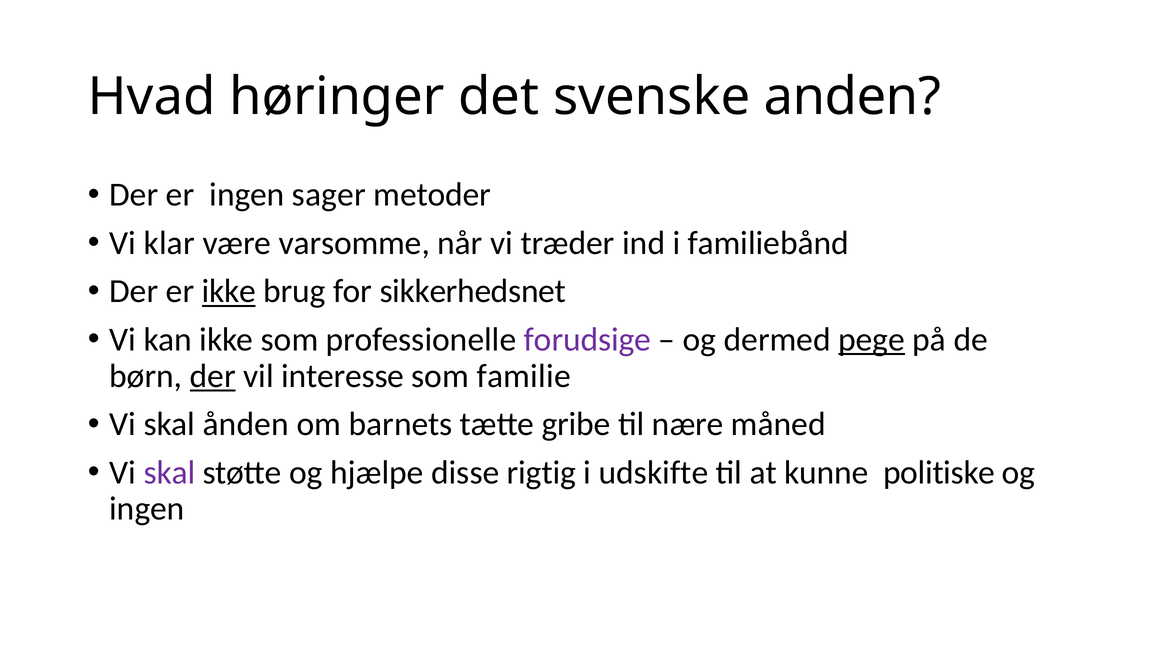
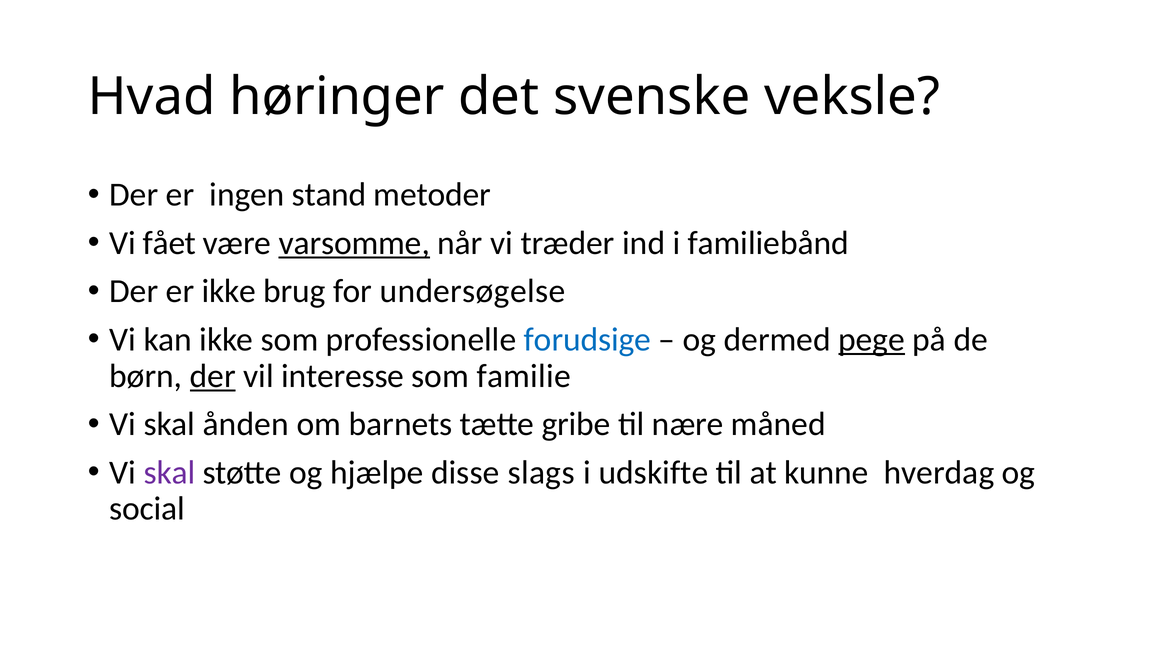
anden: anden -> veksle
sager: sager -> stand
klar: klar -> fået
varsomme underline: none -> present
ikke at (229, 291) underline: present -> none
sikkerhedsnet: sikkerhedsnet -> undersøgelse
forudsige colour: purple -> blue
rigtig: rigtig -> slags
politiske: politiske -> hverdag
ingen at (147, 508): ingen -> social
